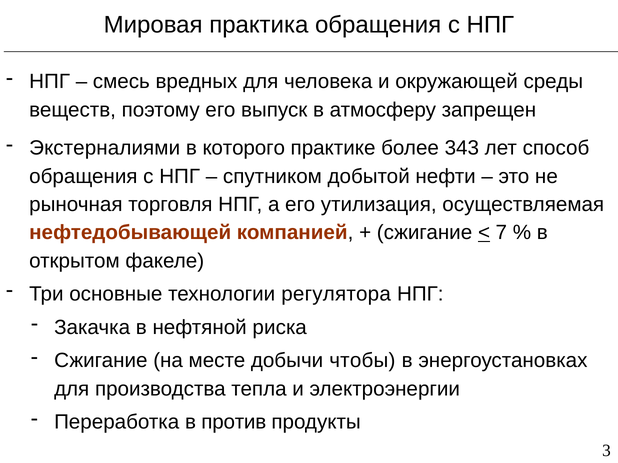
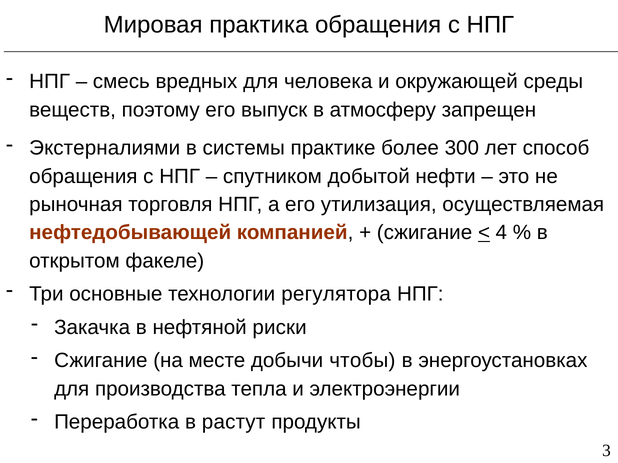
которого: которого -> системы
343: 343 -> 300
7: 7 -> 4
риска: риска -> риски
против: против -> растут
